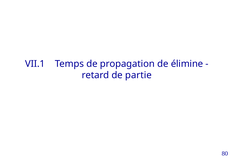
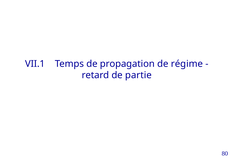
élimine: élimine -> régime
